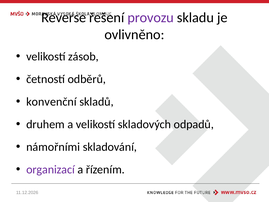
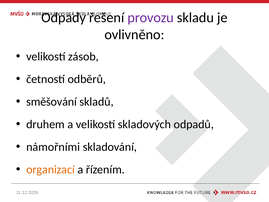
Reverse: Reverse -> Odpady
konvenční: konvenční -> směšování
organizací colour: purple -> orange
